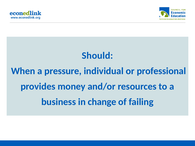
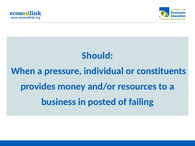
professional: professional -> constituents
change: change -> posted
